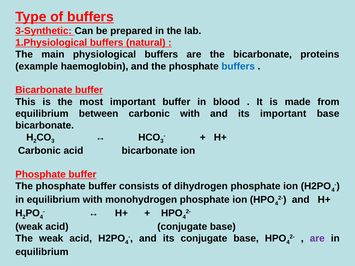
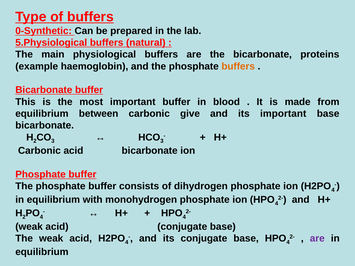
3-Synthetic: 3-Synthetic -> 0-Synthetic
1.Physiological: 1.Physiological -> 5.Physiological
buffers at (238, 66) colour: blue -> orange
carbonic with: with -> give
